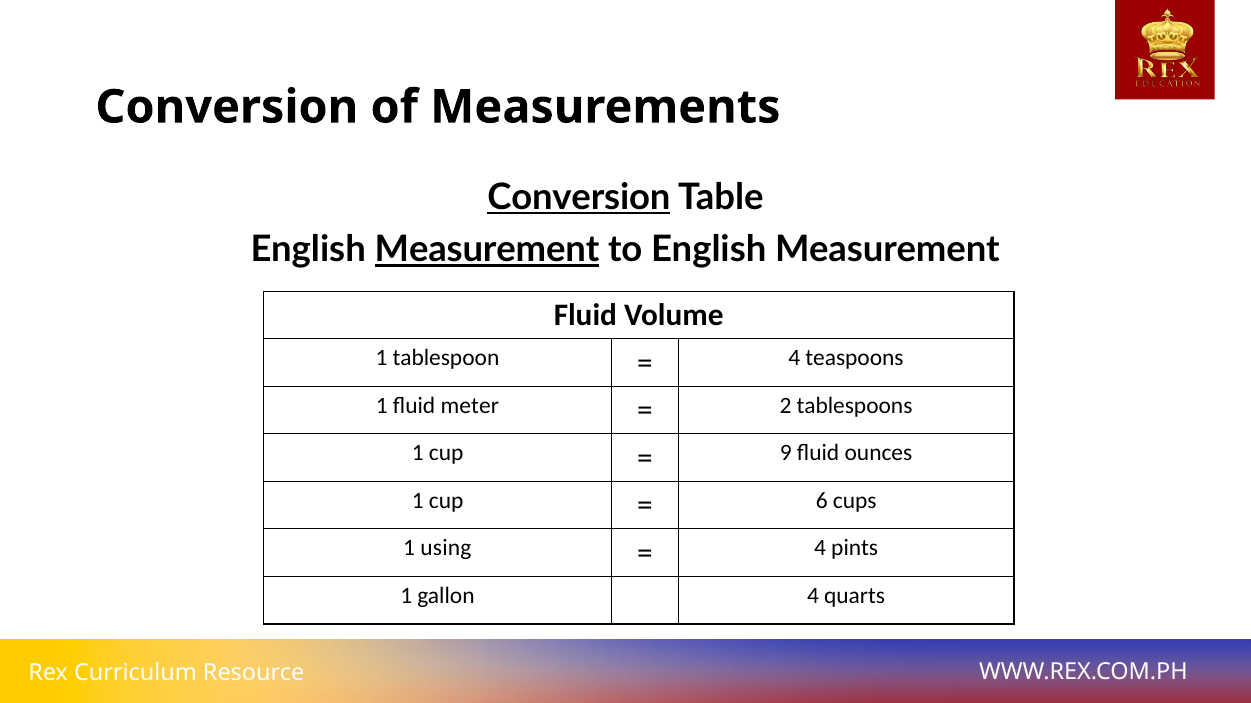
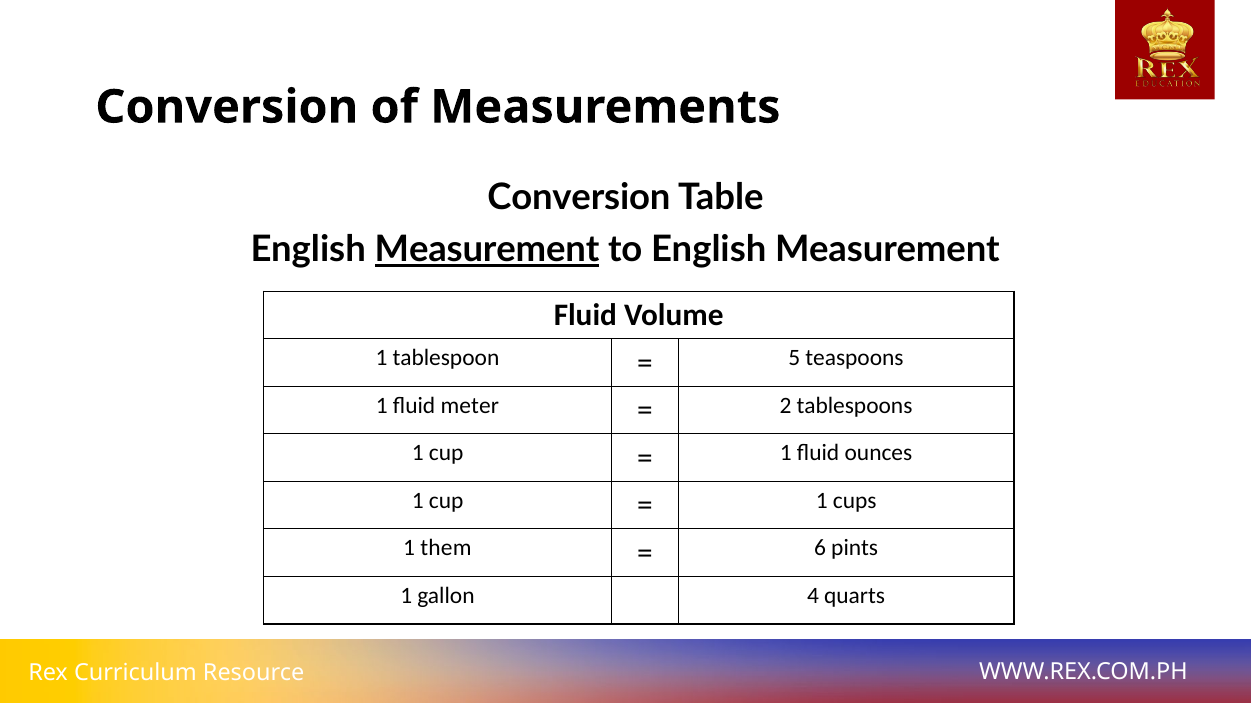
Conversion at (579, 198) underline: present -> none
4 at (794, 358): 4 -> 5
9 at (786, 454): 9 -> 1
6 at (822, 501): 6 -> 1
using: using -> them
4 at (820, 549): 4 -> 6
